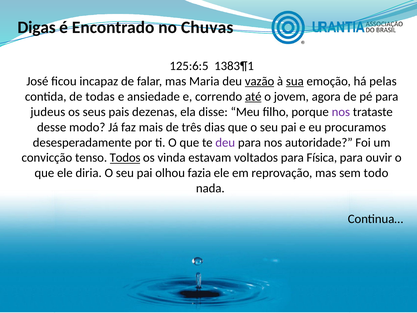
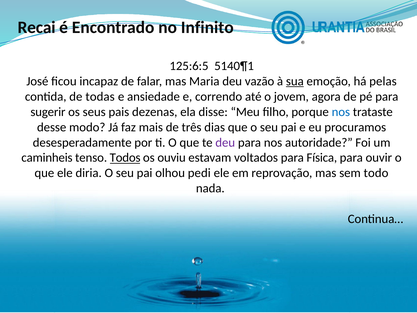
Digas: Digas -> Recai
Chuvas: Chuvas -> Infinito
1383¶1: 1383¶1 -> 5140¶1
vazão underline: present -> none
até underline: present -> none
judeus: judeus -> sugerir
nos at (341, 112) colour: purple -> blue
convicção: convicção -> caminheis
vinda: vinda -> ouviu
fazia: fazia -> pedi
